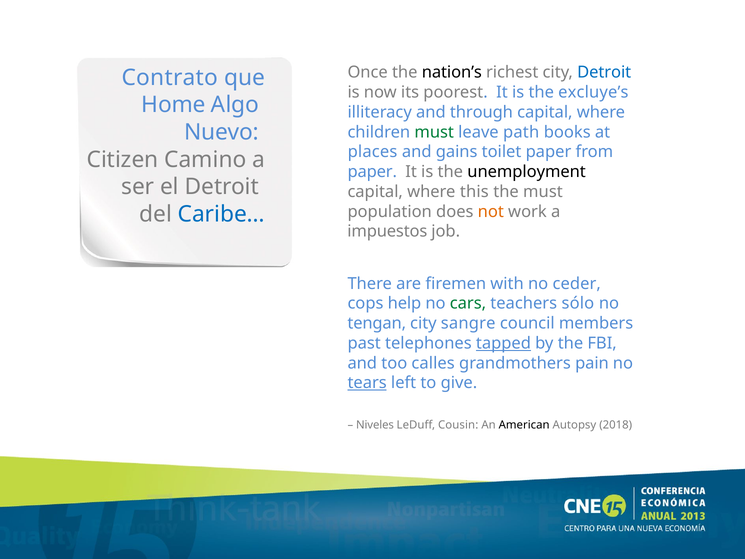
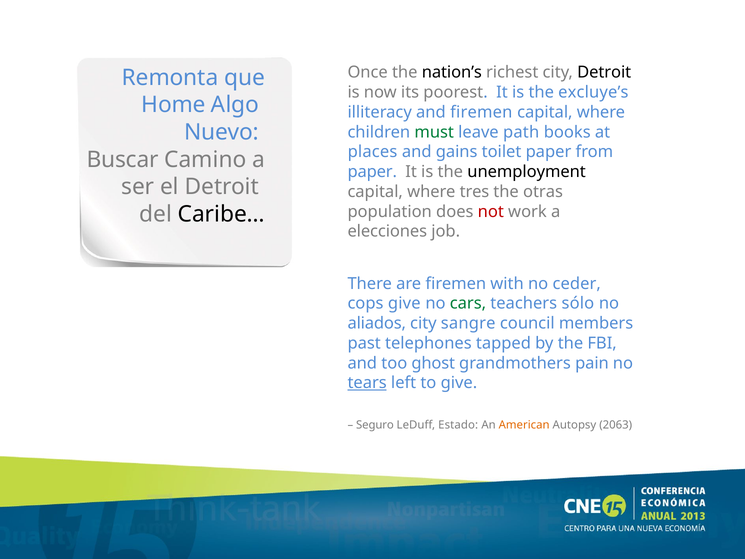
Detroit at (604, 73) colour: blue -> black
Contrato: Contrato -> Remonta
and through: through -> firemen
Citizen: Citizen -> Buscar
this: this -> tres
the must: must -> otras
not colour: orange -> red
Caribe… colour: blue -> black
impuestos: impuestos -> elecciones
cops help: help -> give
tengan: tengan -> aliados
tapped underline: present -> none
calles: calles -> ghost
Niveles: Niveles -> Seguro
Cousin: Cousin -> Estado
American colour: black -> orange
2018: 2018 -> 2063
